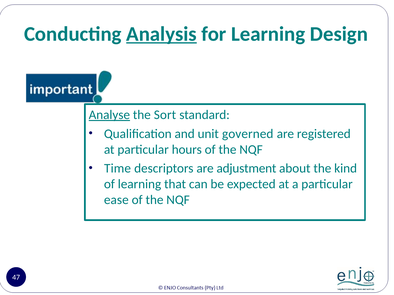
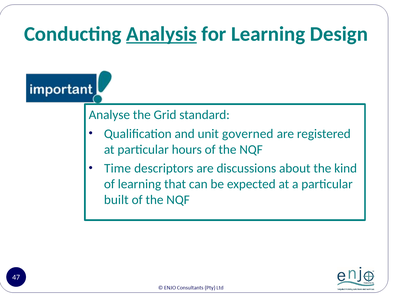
Analyse underline: present -> none
Sort: Sort -> Grid
adjustment: adjustment -> discussions
ease: ease -> built
